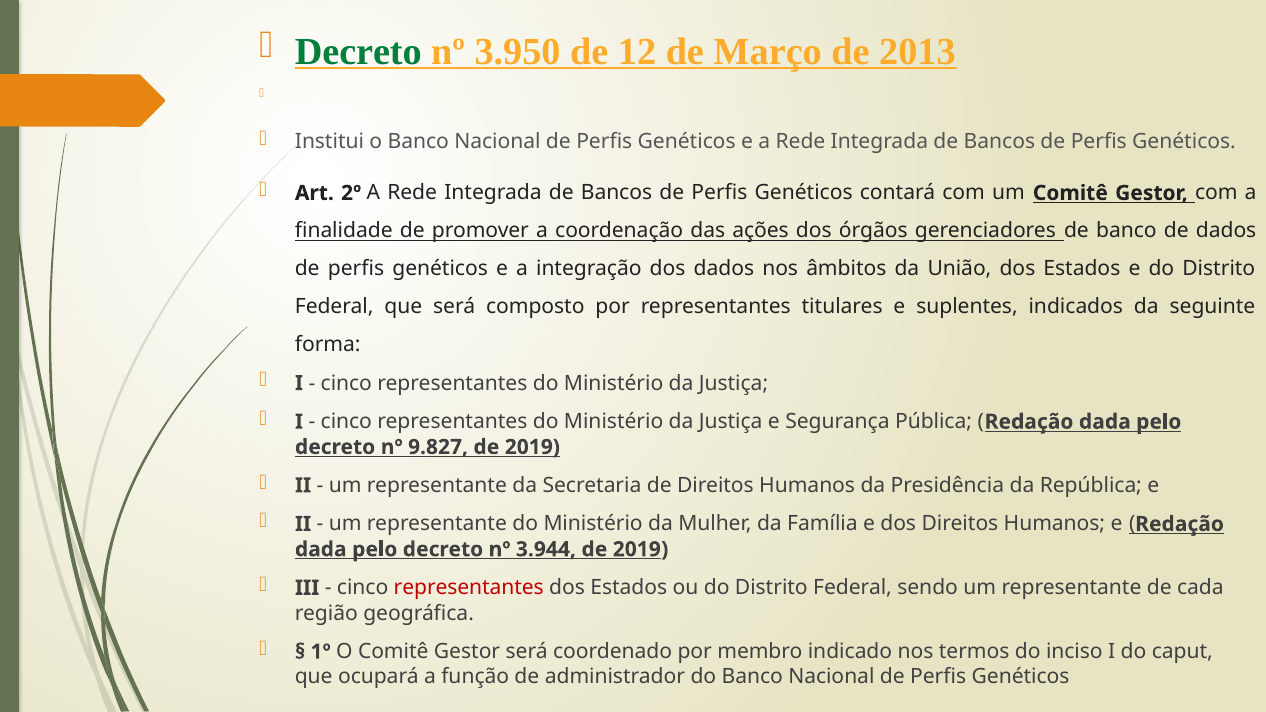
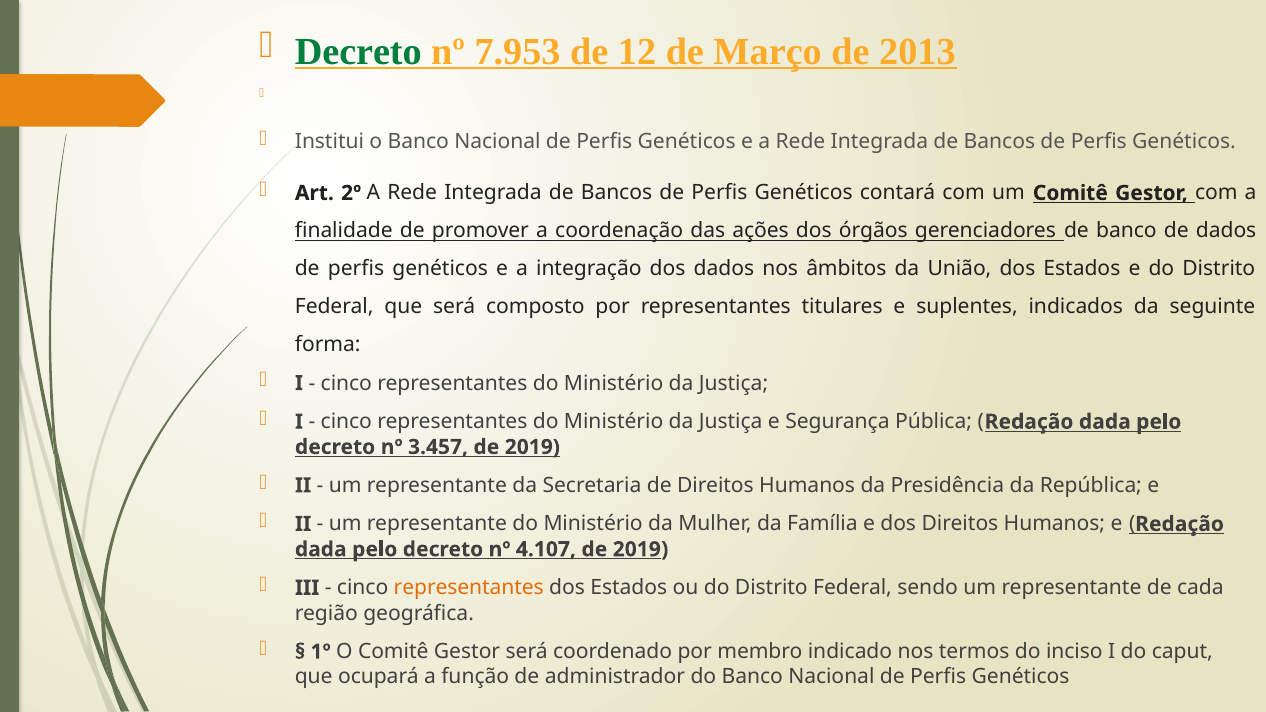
3.950: 3.950 -> 7.953
9.827: 9.827 -> 3.457
3.944: 3.944 -> 4.107
representantes at (469, 588) colour: red -> orange
